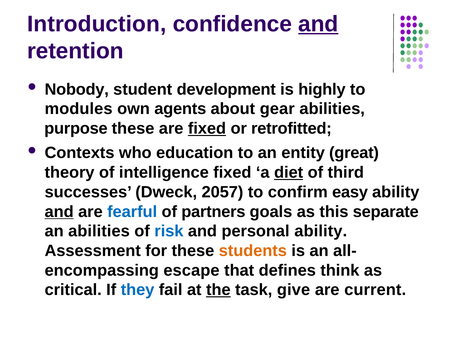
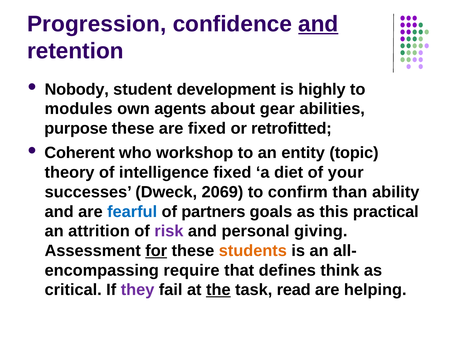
Introduction: Introduction -> Progression
fixed at (207, 128) underline: present -> none
Contexts: Contexts -> Coherent
education: education -> workshop
great: great -> topic
diet underline: present -> none
third: third -> your
2057: 2057 -> 2069
easy: easy -> than
and at (59, 212) underline: present -> none
separate: separate -> practical
an abilities: abilities -> attrition
risk colour: blue -> purple
personal ability: ability -> giving
for underline: none -> present
escape: escape -> require
they colour: blue -> purple
give: give -> read
current: current -> helping
